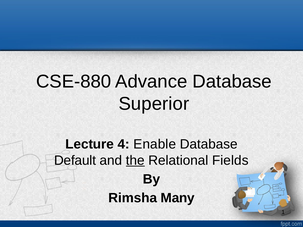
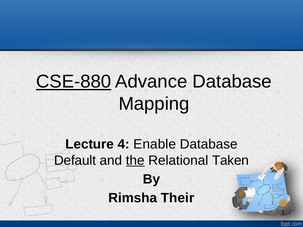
CSE-880 underline: none -> present
Superior: Superior -> Mapping
Fields: Fields -> Taken
Many: Many -> Their
